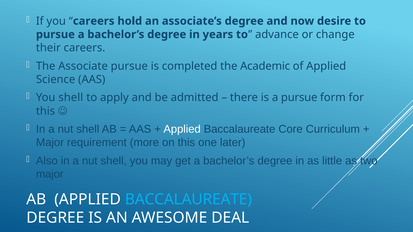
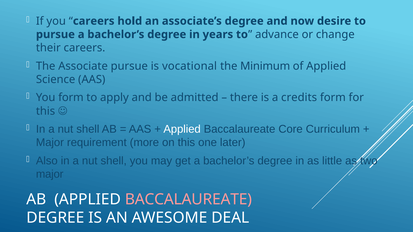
completed: completed -> vocational
Academic: Academic -> Minimum
You shell: shell -> form
a pursue: pursue -> credits
BACCALAUREATE at (188, 200) colour: light blue -> pink
